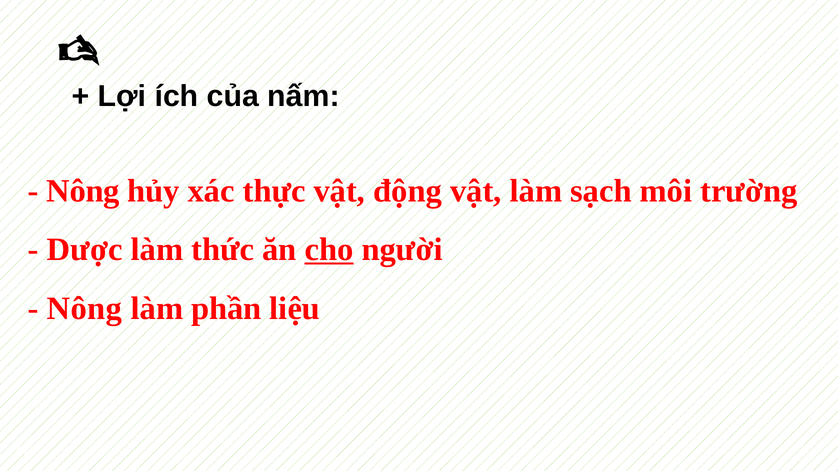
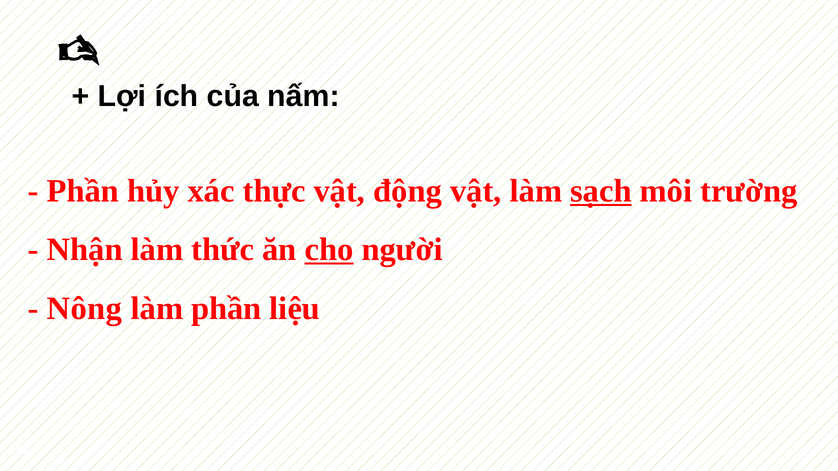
Nông at (83, 191): Nông -> Phần
sạch underline: none -> present
Dược: Dược -> Nhận
